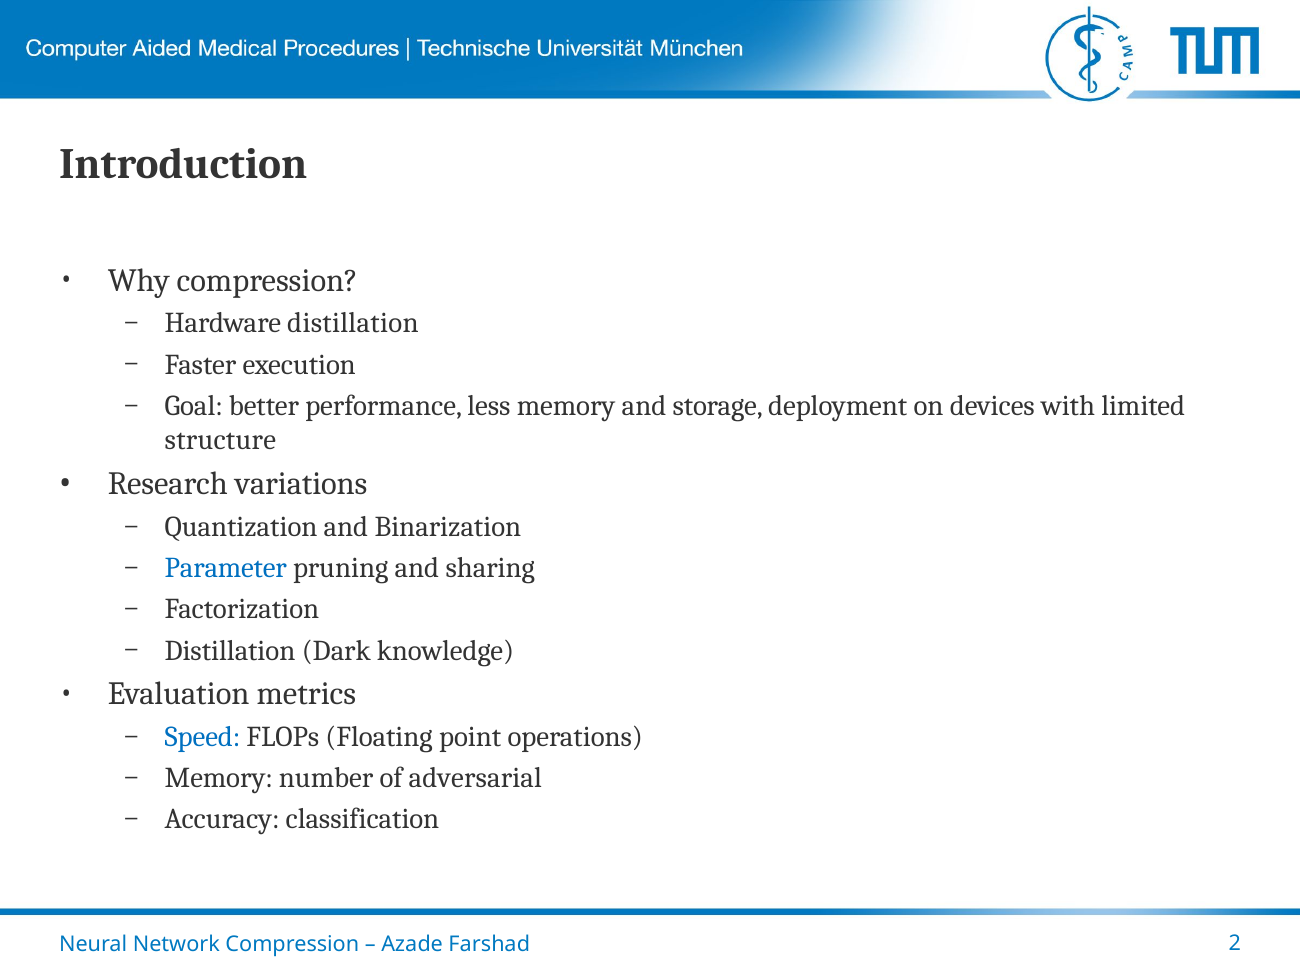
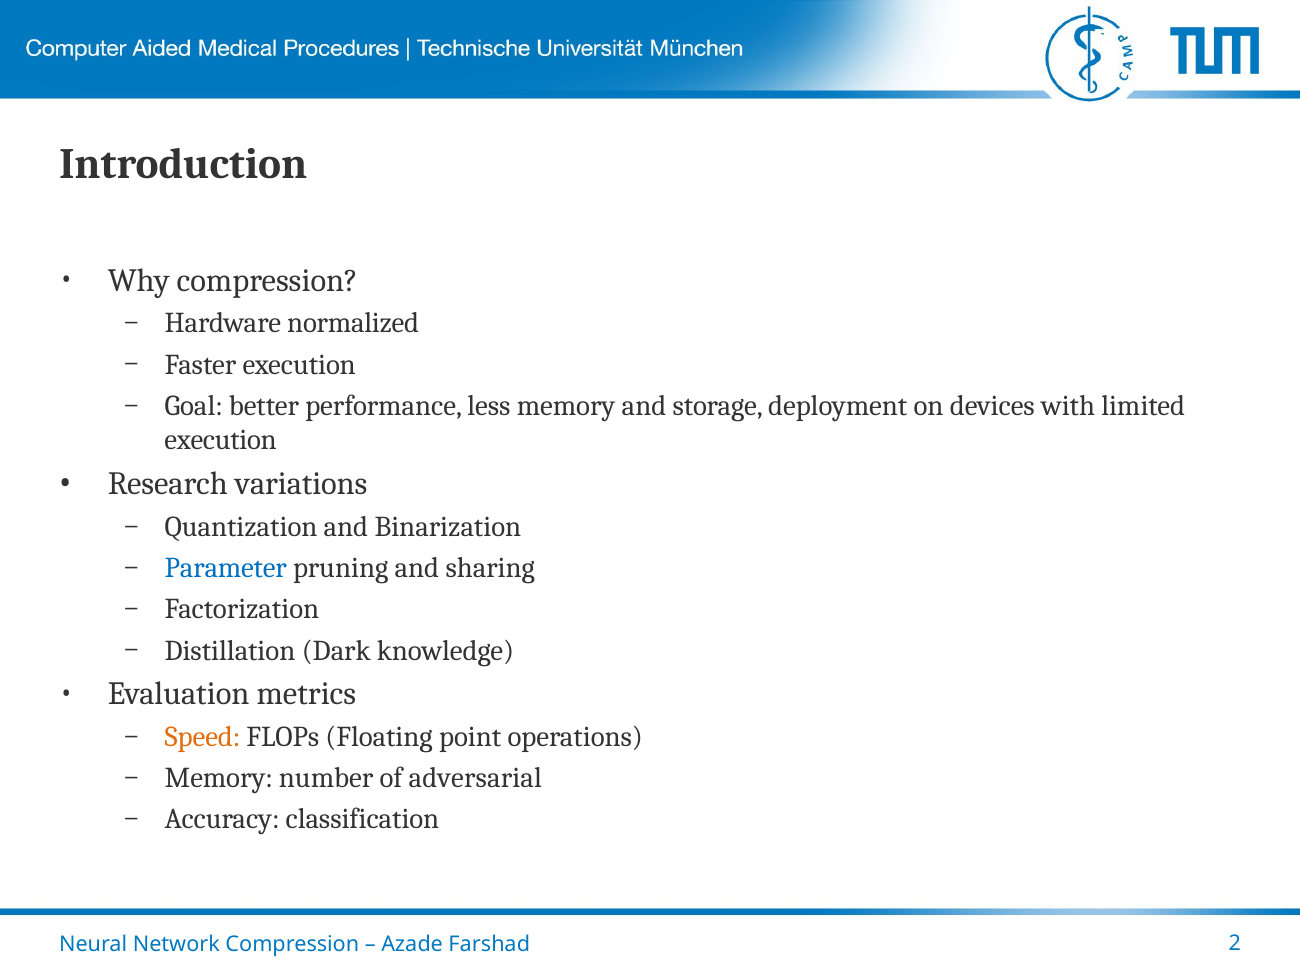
Hardware distillation: distillation -> normalized
structure at (220, 440): structure -> execution
Speed colour: blue -> orange
